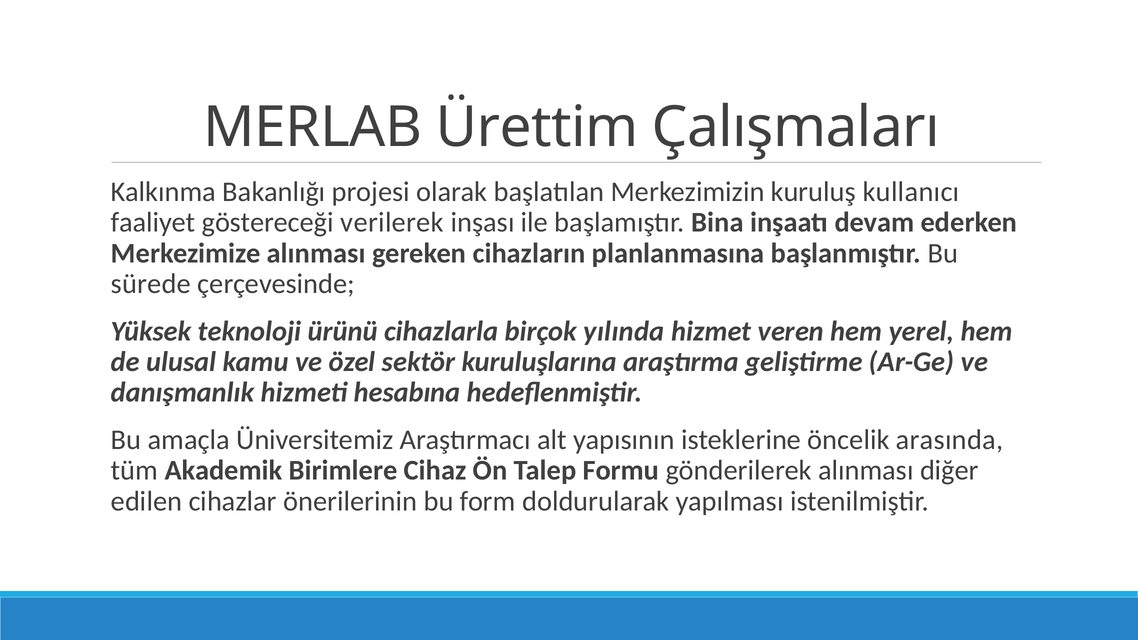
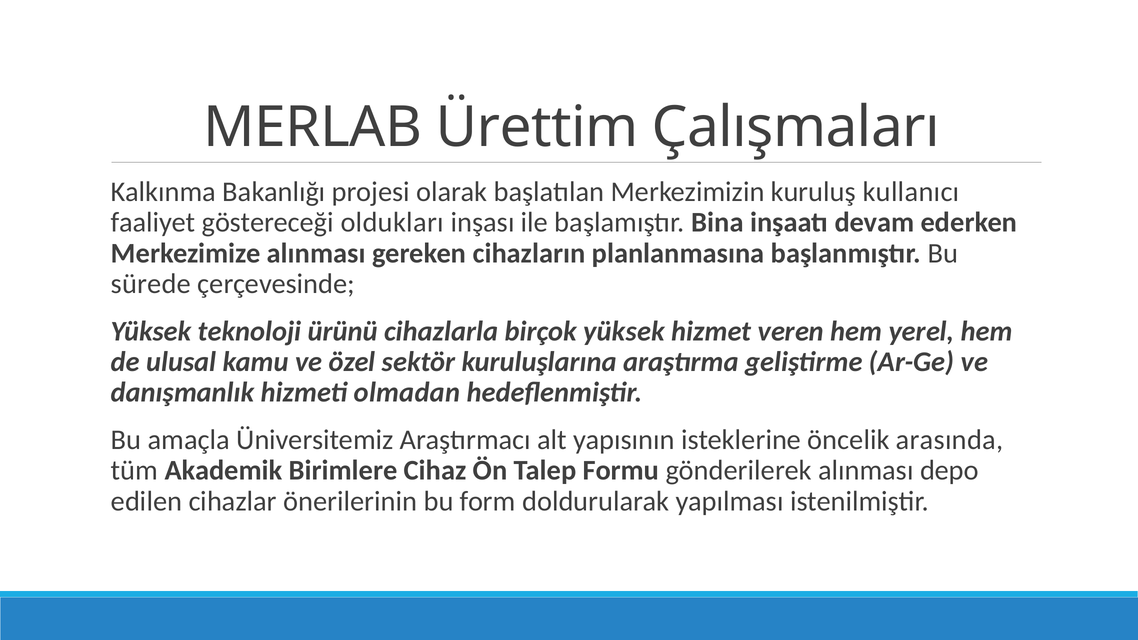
verilerek: verilerek -> oldukları
birçok yılında: yılında -> yüksek
hesabına: hesabına -> olmadan
diğer: diğer -> depo
